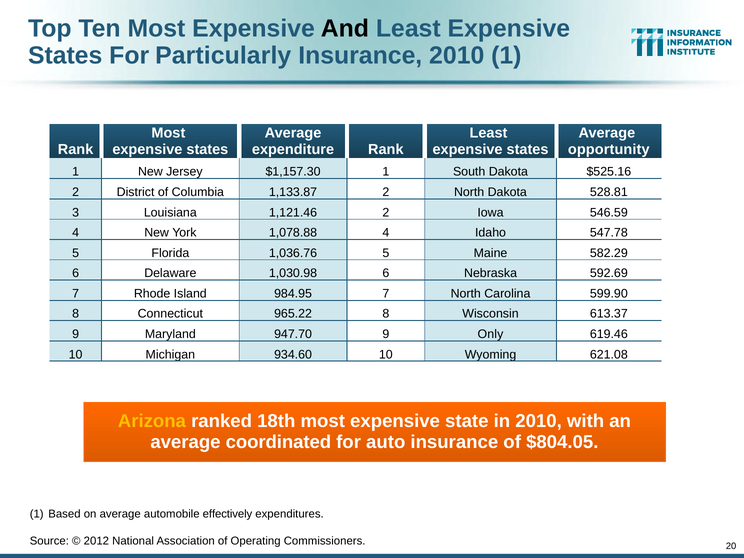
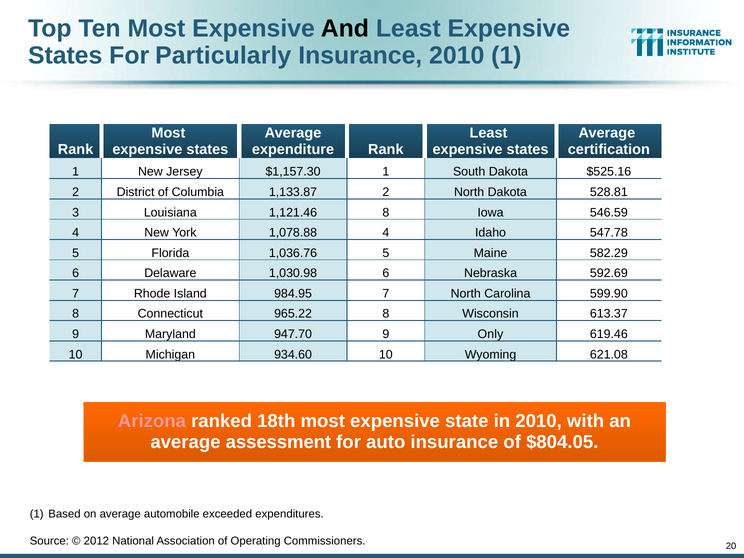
opportunity: opportunity -> certification
1,121.46 2: 2 -> 8
Arizona colour: yellow -> pink
coordinated: coordinated -> assessment
effectively: effectively -> exceeded
